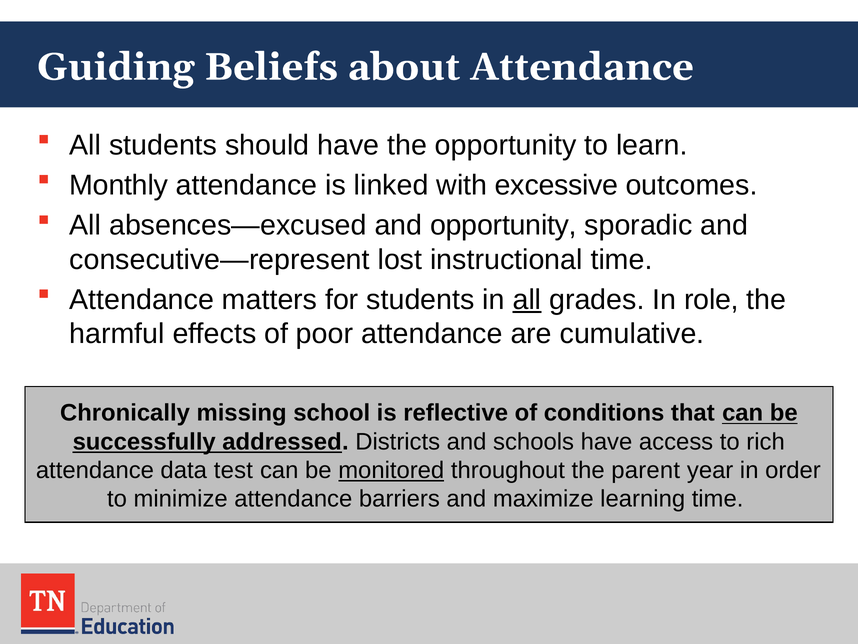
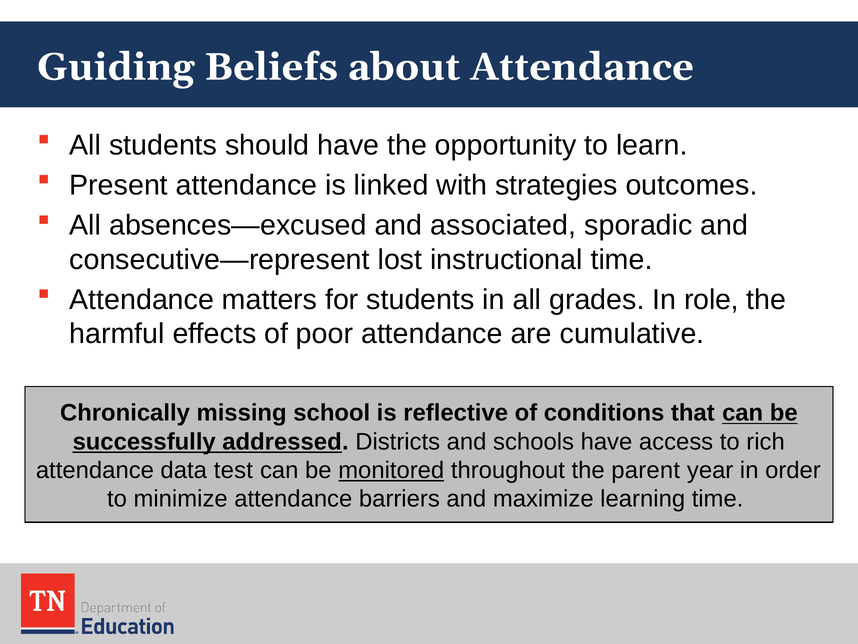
Monthly: Monthly -> Present
excessive: excessive -> strategies
and opportunity: opportunity -> associated
all at (527, 299) underline: present -> none
